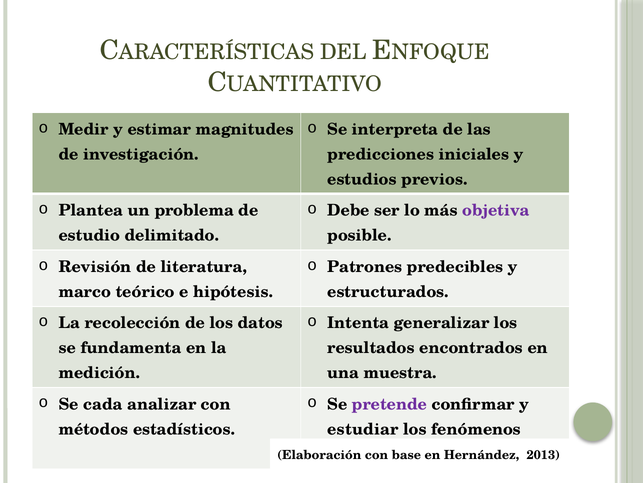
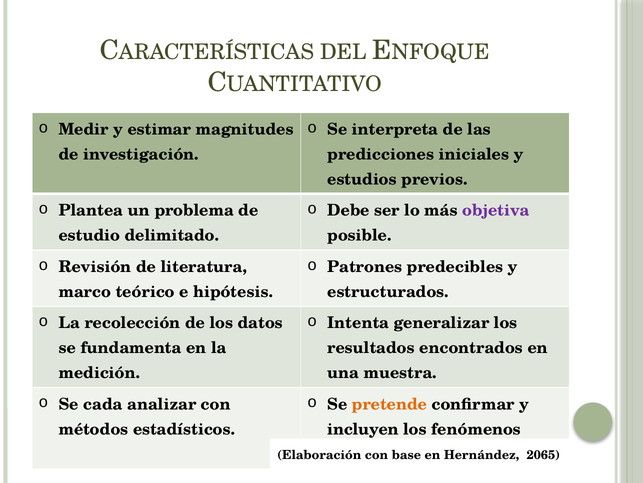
pretende colour: purple -> orange
estudiar: estudiar -> incluyen
2013: 2013 -> 2065
